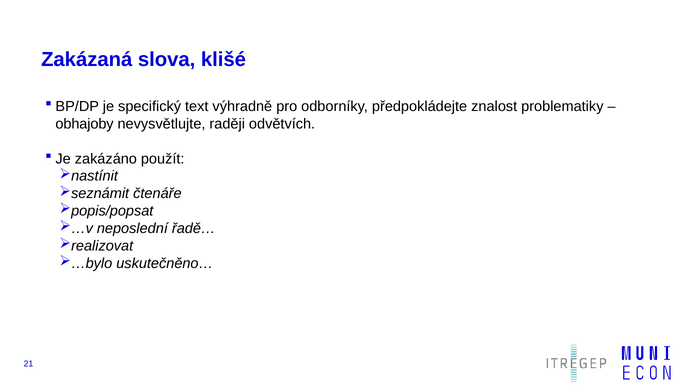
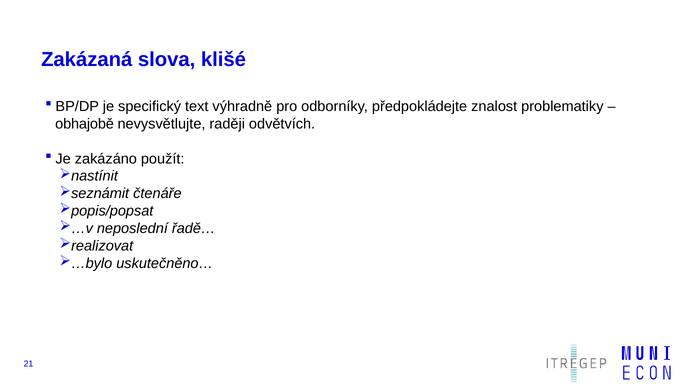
obhajoby: obhajoby -> obhajobě
